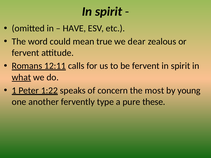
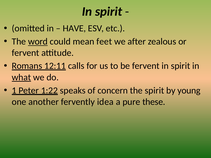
word underline: none -> present
true: true -> feet
dear: dear -> after
the most: most -> spirit
type: type -> idea
